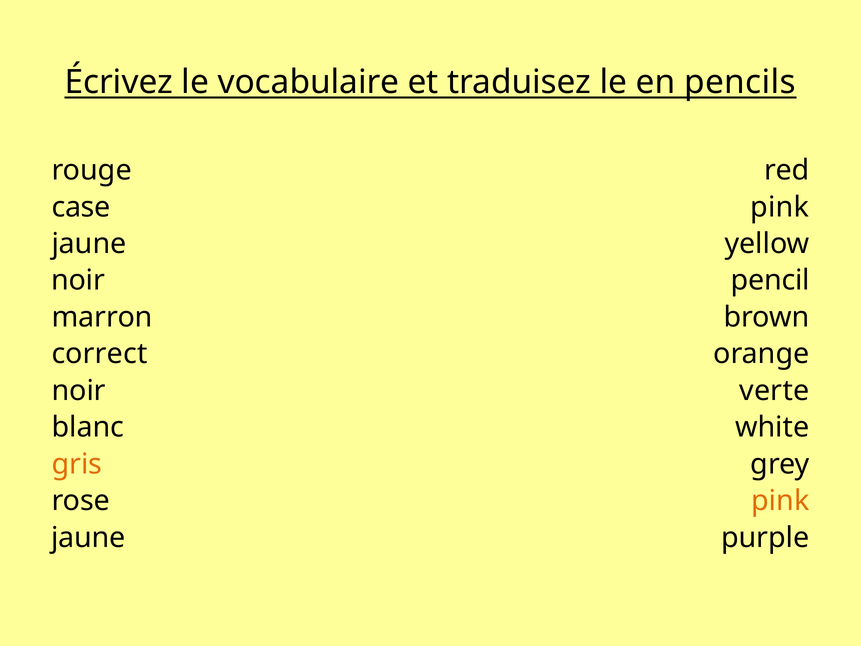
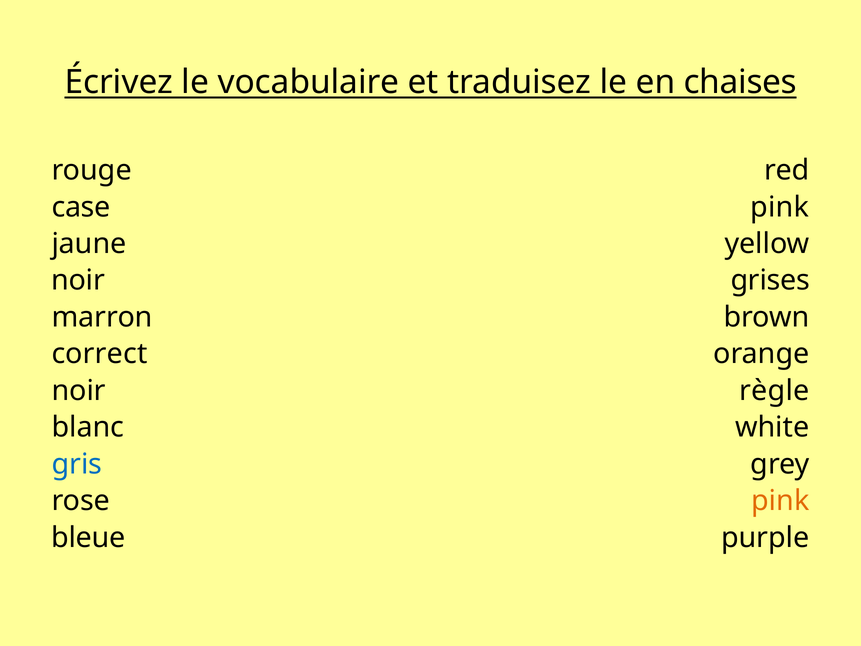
pencils: pencils -> chaises
pencil: pencil -> grises
verte: verte -> règle
gris colour: orange -> blue
jaune at (88, 537): jaune -> bleue
